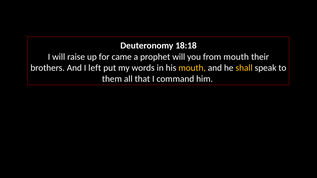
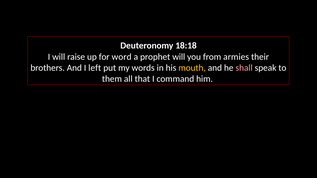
came: came -> word
from mouth: mouth -> armies
shall colour: yellow -> pink
